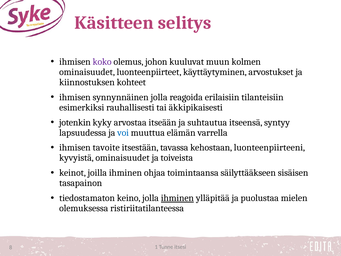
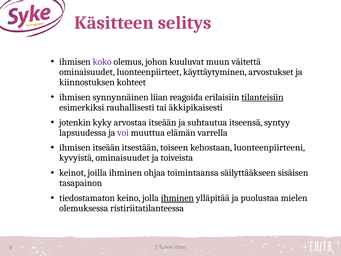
kolmen: kolmen -> väitettä
synnynnäinen jolla: jolla -> liian
tilanteisiin underline: none -> present
voi colour: blue -> purple
ihmisen tavoite: tavoite -> itseään
tavassa: tavassa -> toiseen
